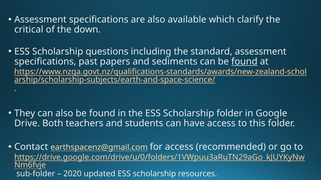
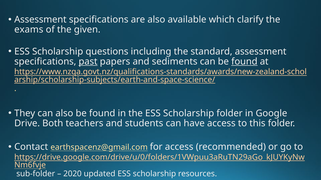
critical: critical -> exams
down: down -> given
past underline: none -> present
